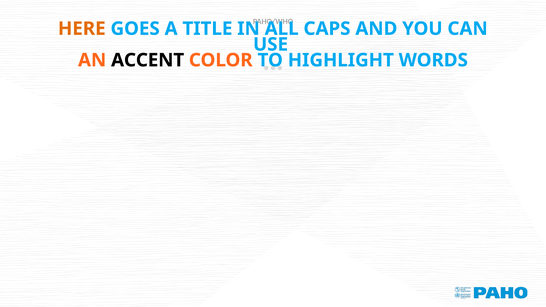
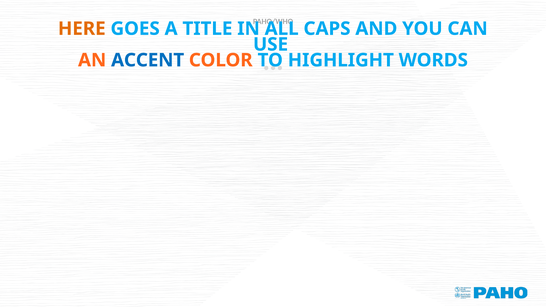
ACCENT colour: black -> blue
